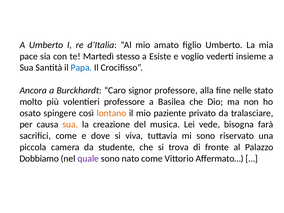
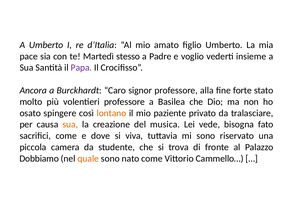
Esiste: Esiste -> Padre
Papa colour: blue -> purple
nelle: nelle -> forte
farà: farà -> fato
quale colour: purple -> orange
Affermato…: Affermato… -> Cammello…
